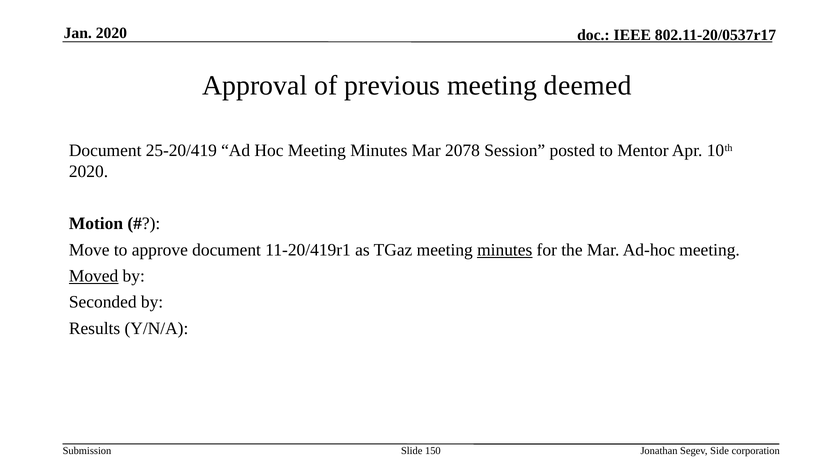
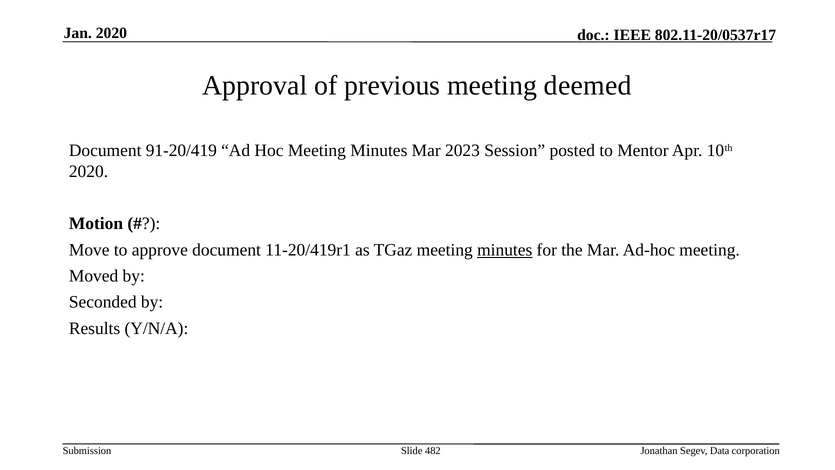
25-20/419: 25-20/419 -> 91-20/419
2078: 2078 -> 2023
Moved underline: present -> none
150: 150 -> 482
Side: Side -> Data
